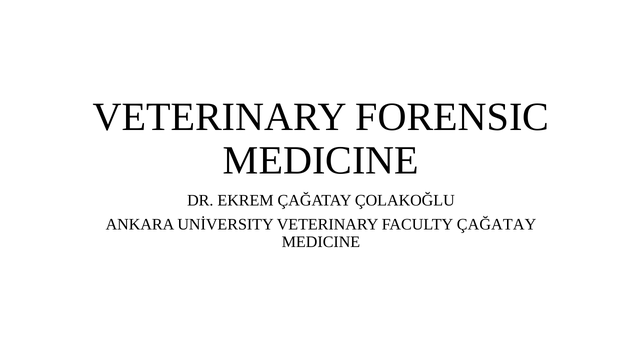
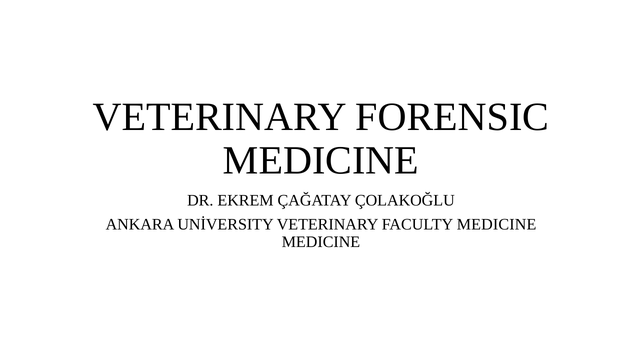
FACULTY ÇAĞATAY: ÇAĞATAY -> MEDICINE
